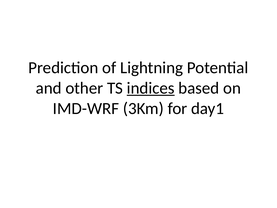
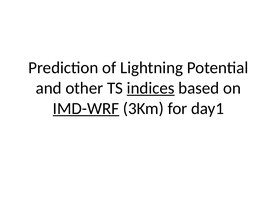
IMD-WRF underline: none -> present
